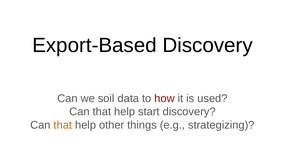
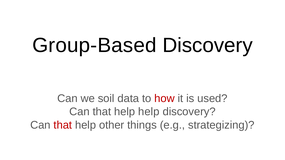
Export-Based: Export-Based -> Group-Based
help start: start -> help
that at (63, 125) colour: orange -> red
